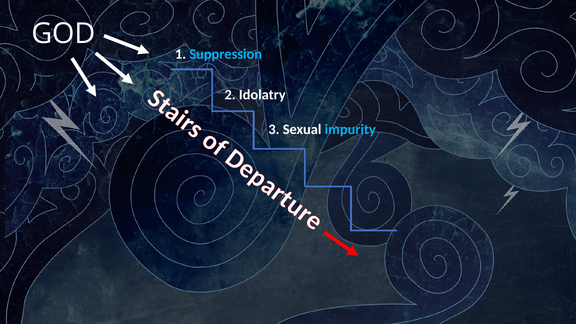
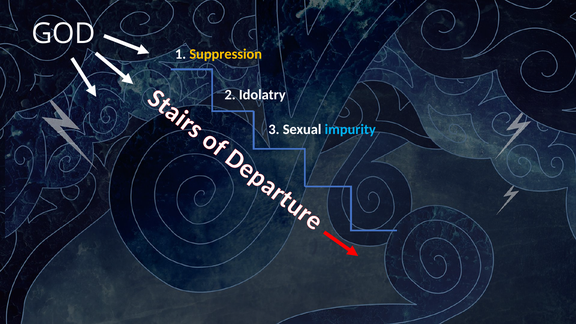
Suppression colour: light blue -> yellow
